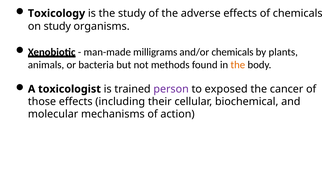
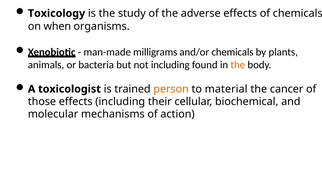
on study: study -> when
not methods: methods -> including
person colour: purple -> orange
exposed: exposed -> material
